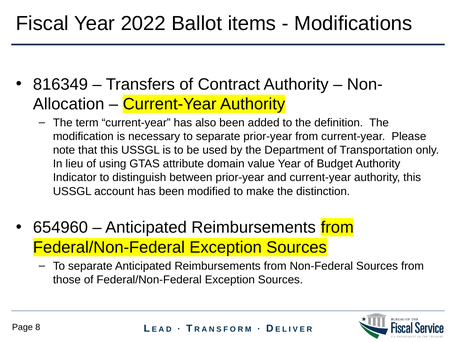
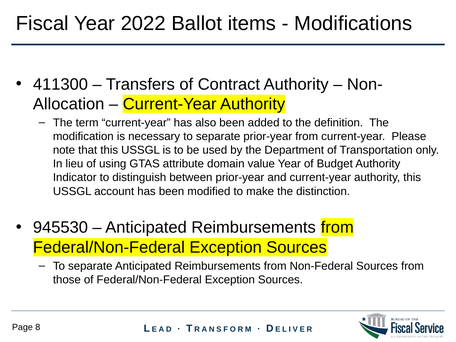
816349: 816349 -> 411300
654960: 654960 -> 945530
